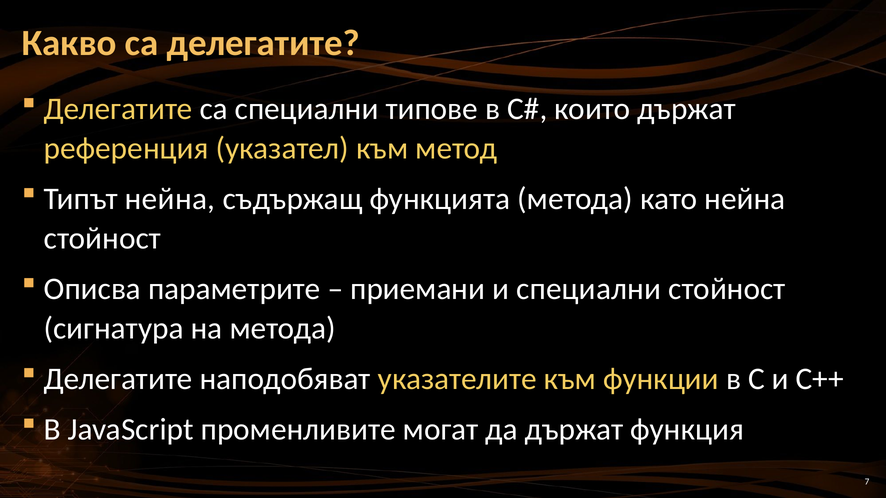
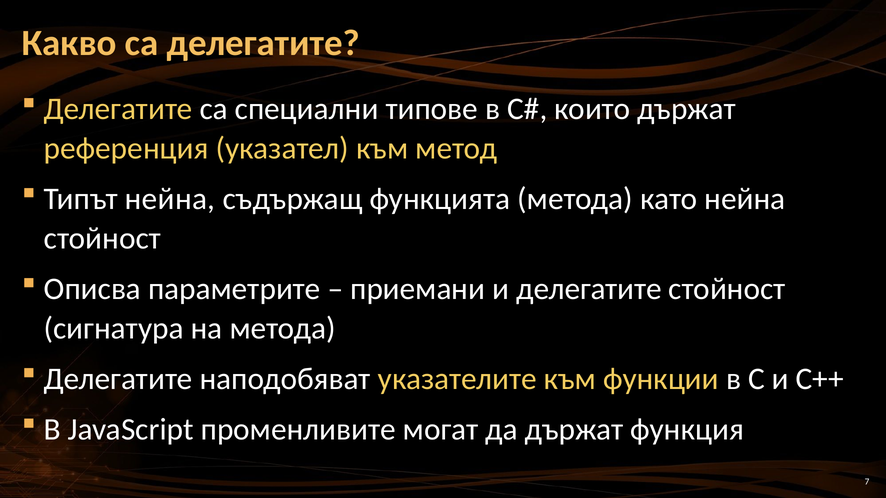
и специални: специални -> делегатите
